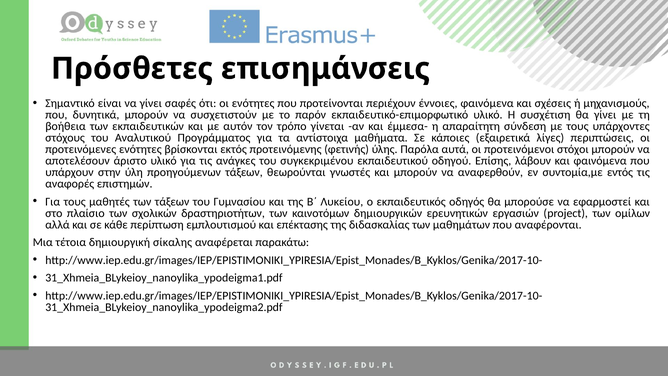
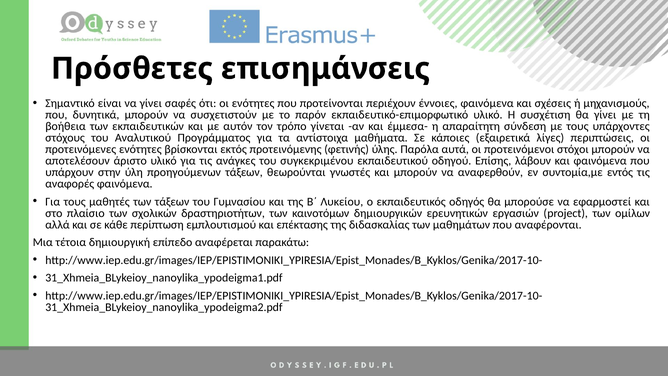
αναφορές επιστημών: επιστημών -> φαινόμενα
σίκαλης: σίκαλης -> επίπεδο
